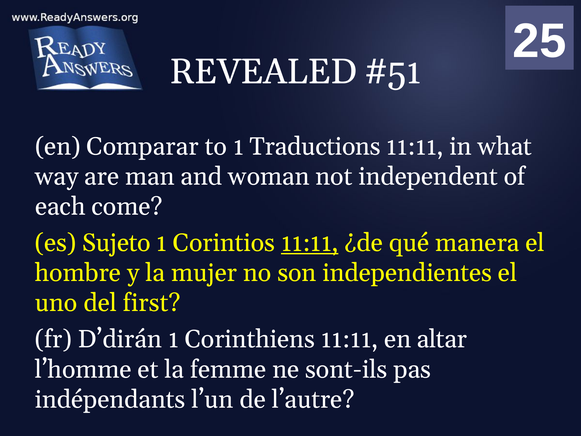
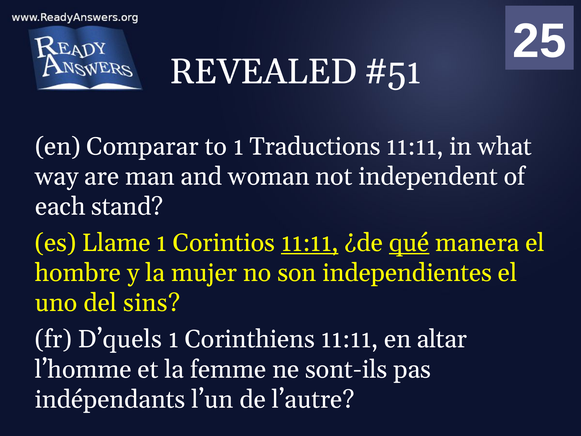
come: come -> stand
Sujeto: Sujeto -> Llame
qué underline: none -> present
first: first -> sins
D’dirán: D’dirán -> D’quels
